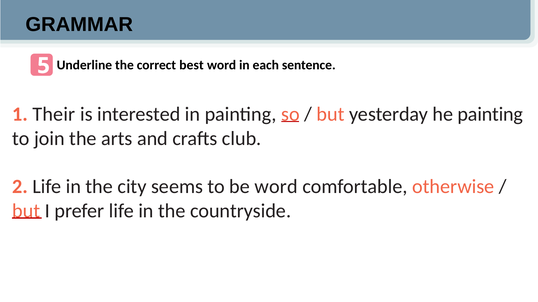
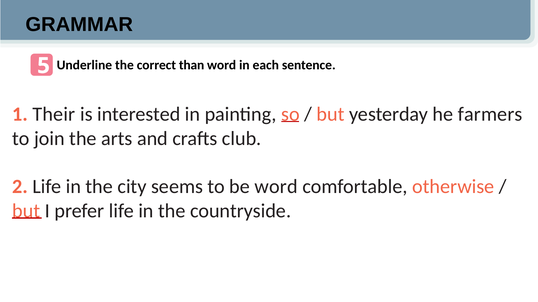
best: best -> than
he painting: painting -> farmers
